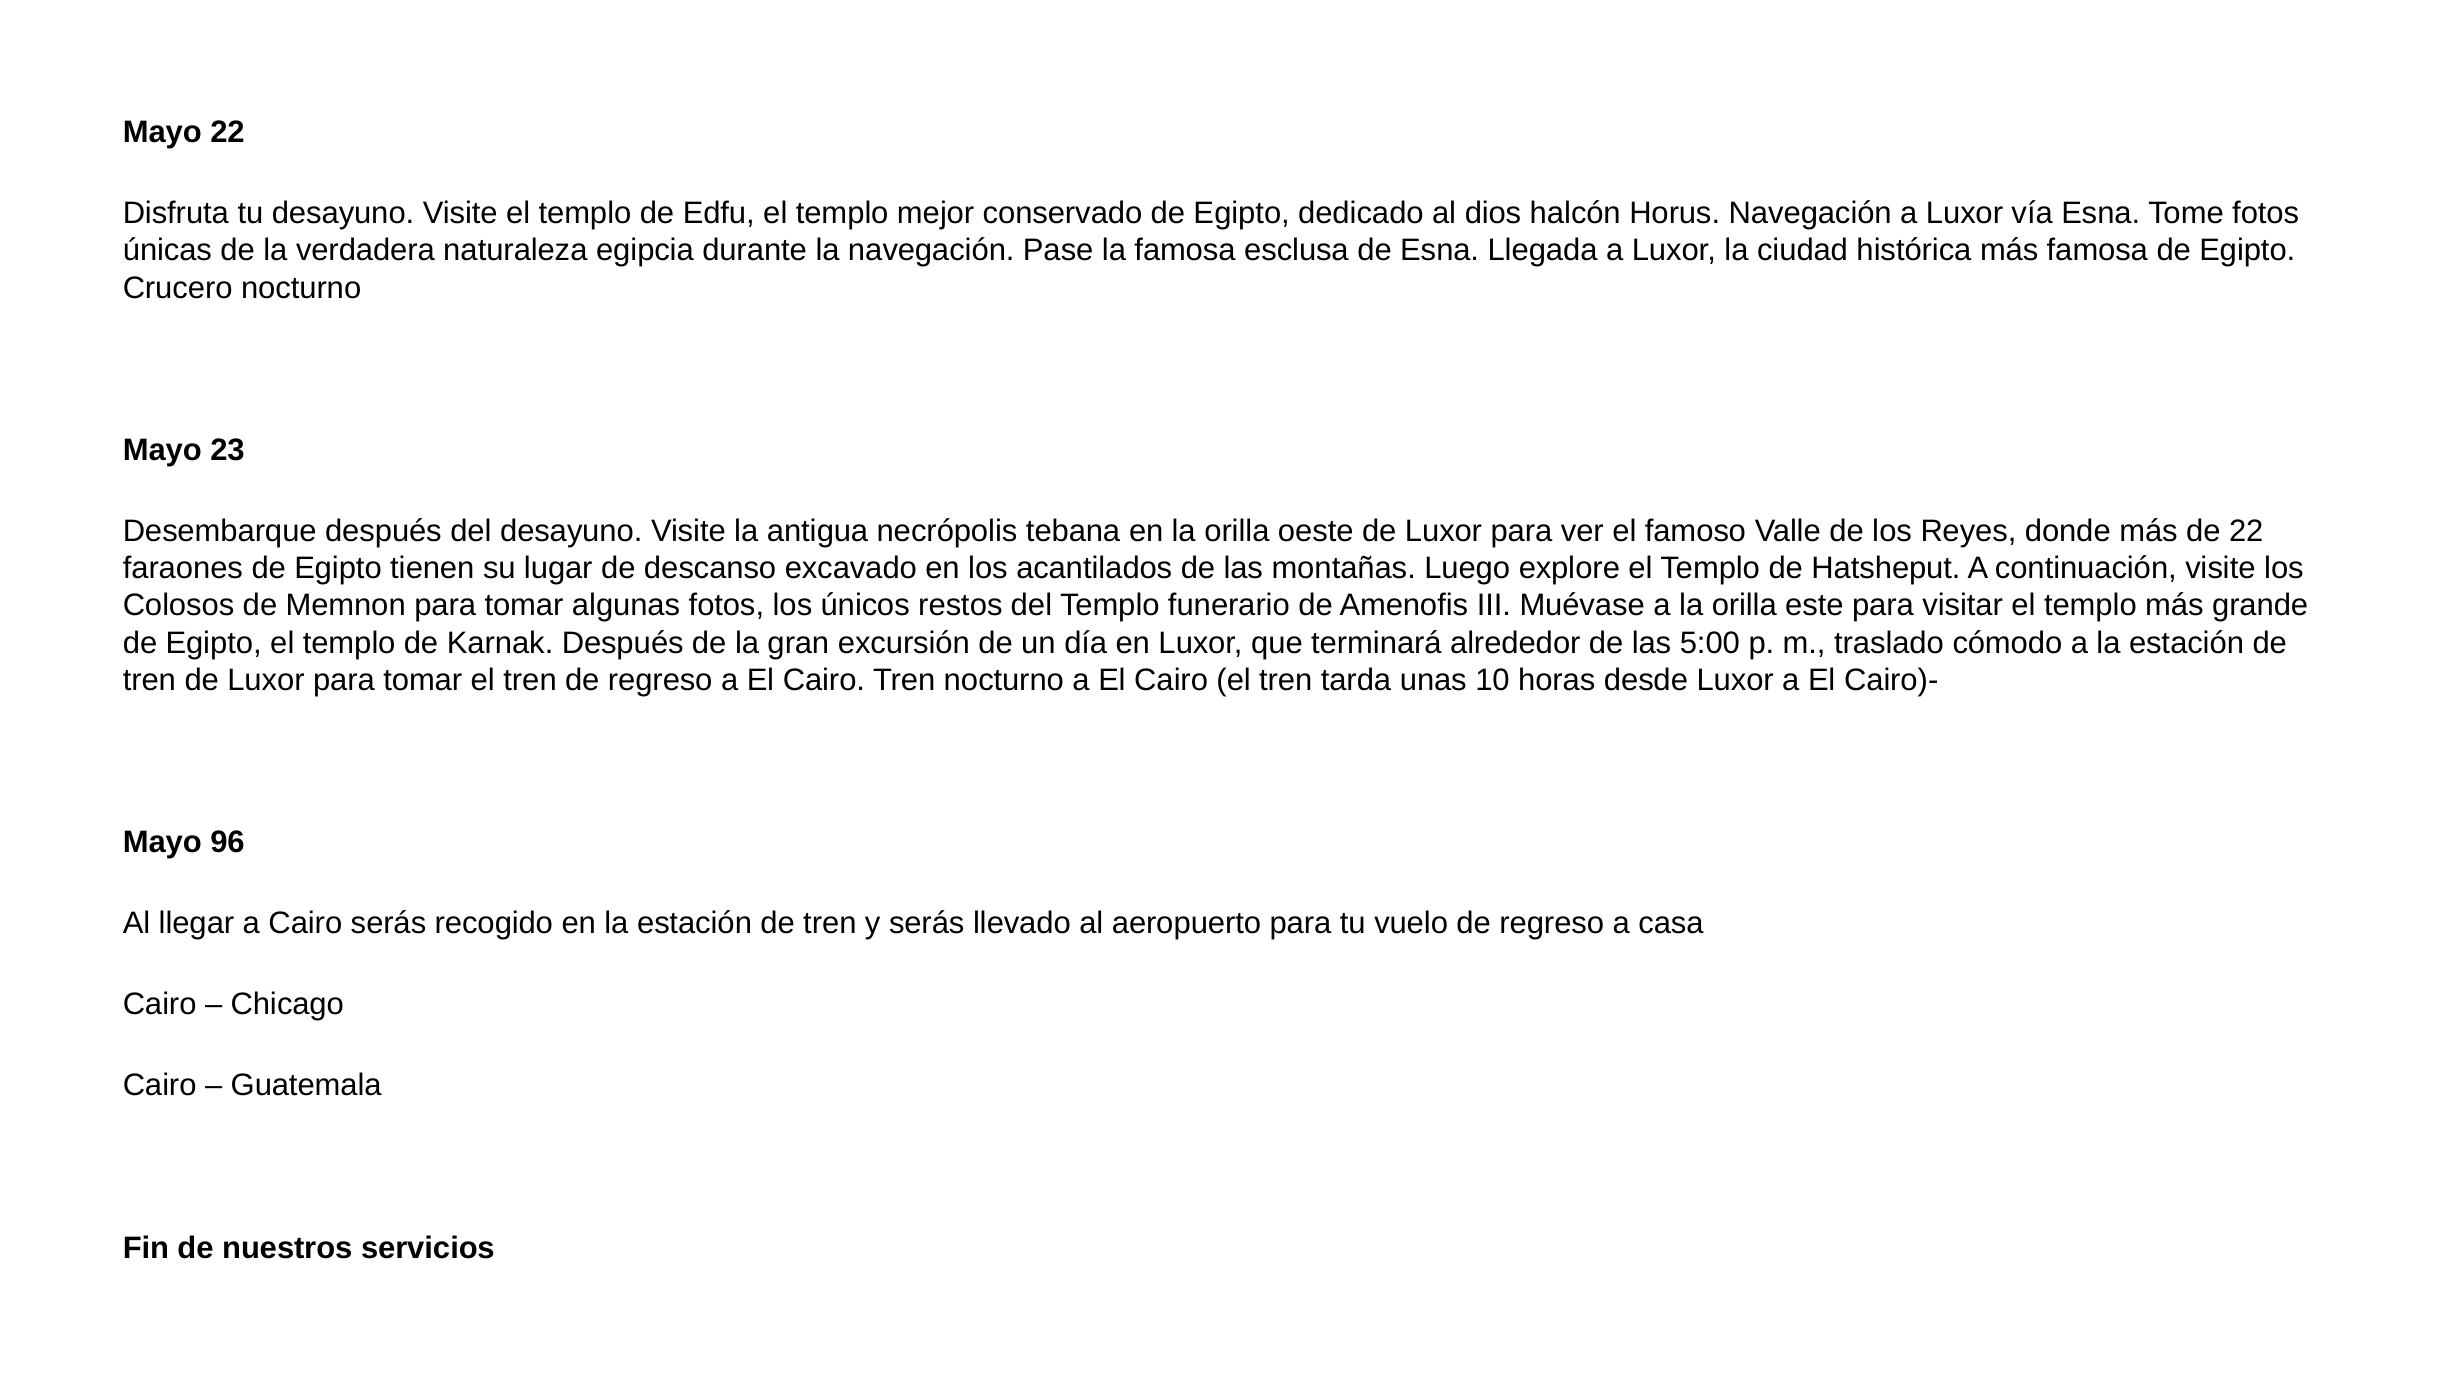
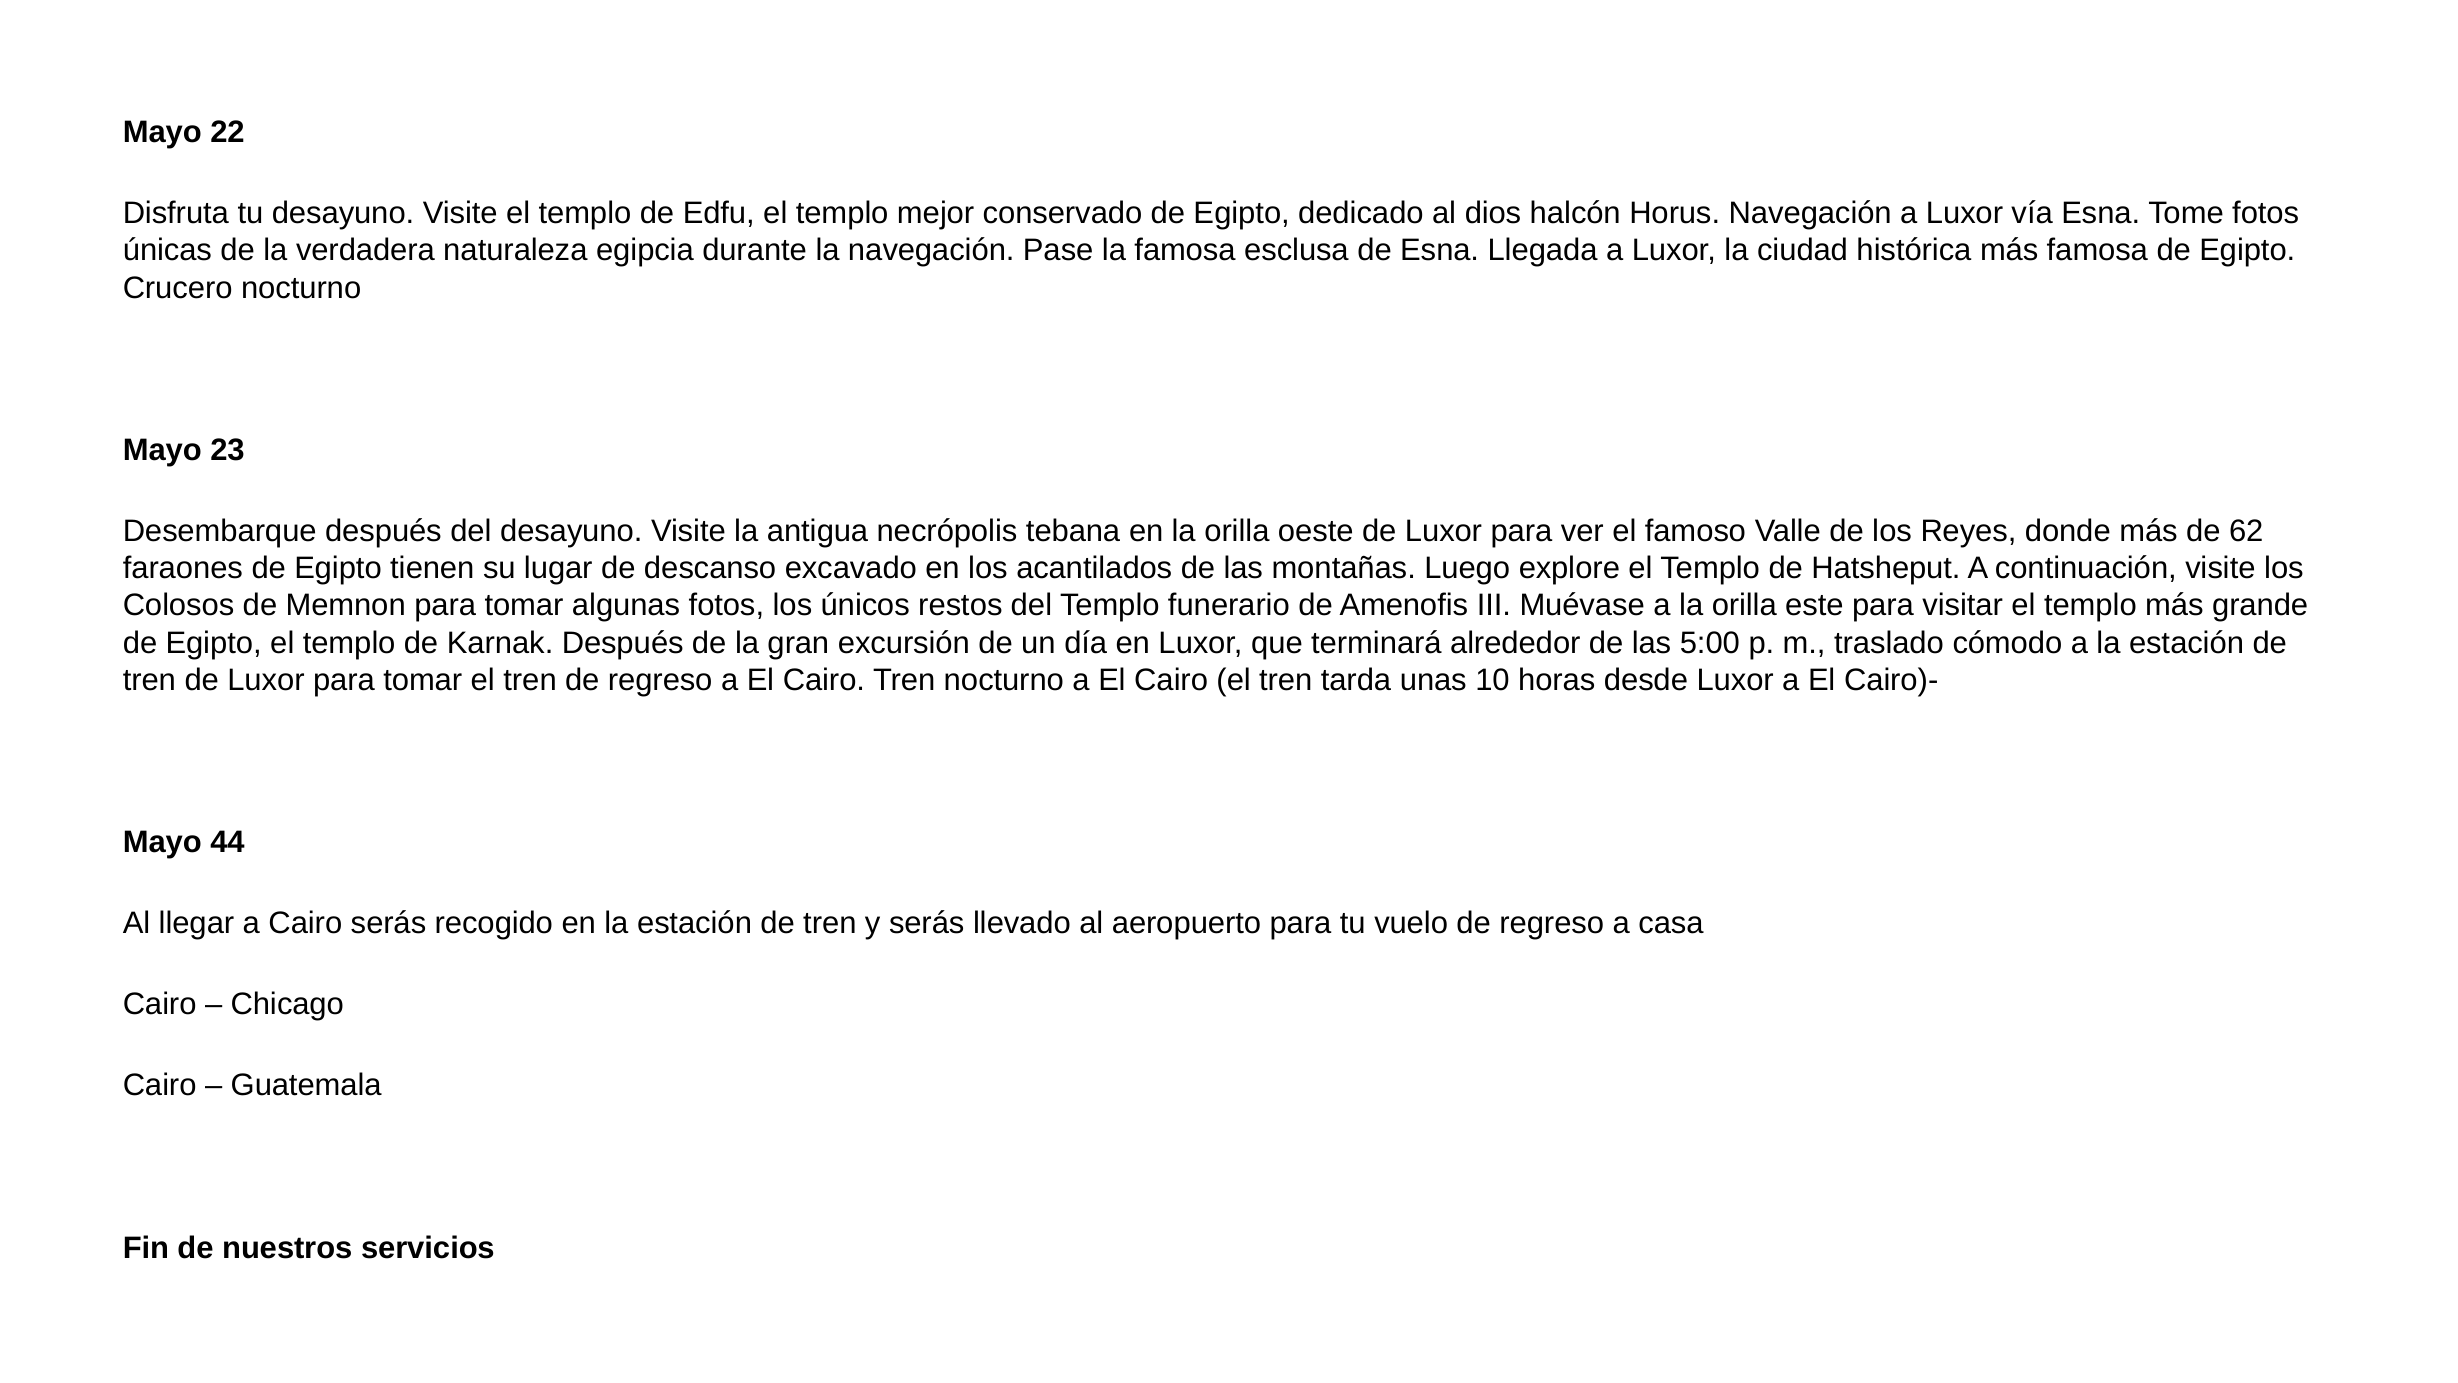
de 22: 22 -> 62
96: 96 -> 44
